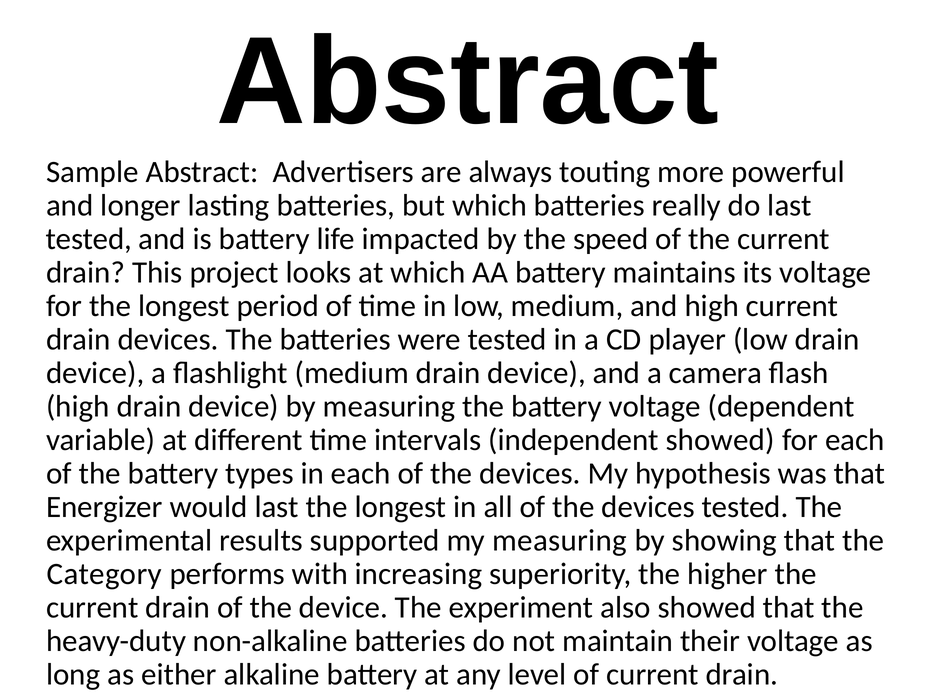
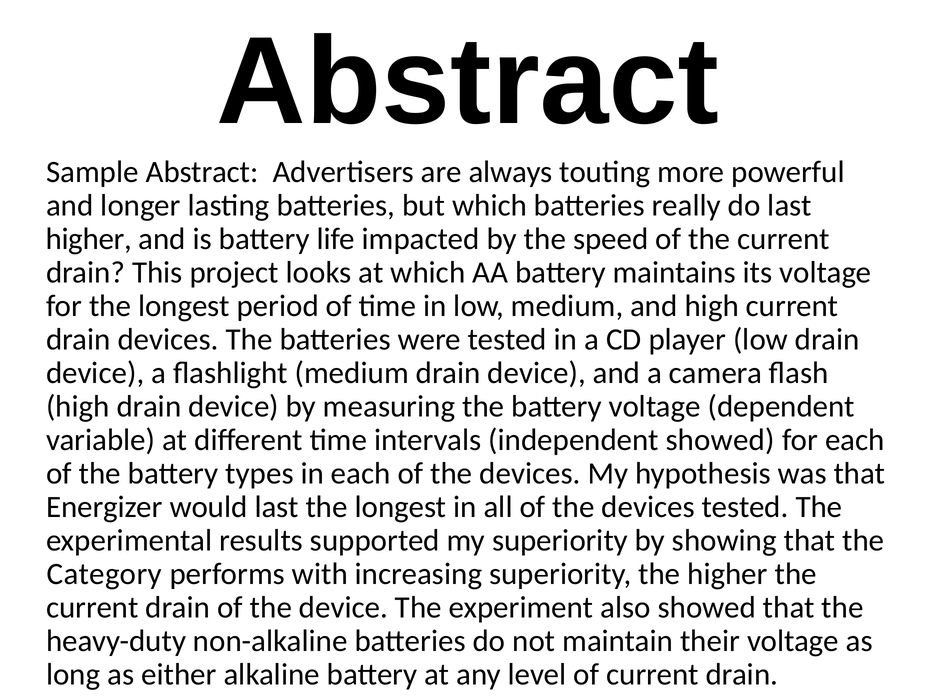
tested at (89, 239): tested -> higher
my measuring: measuring -> superiority
